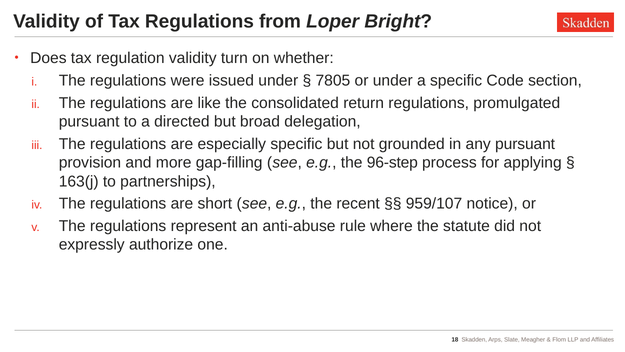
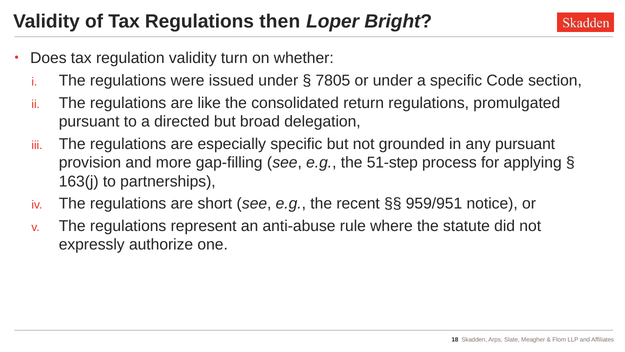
from: from -> then
96-step: 96-step -> 51-step
959/107: 959/107 -> 959/951
